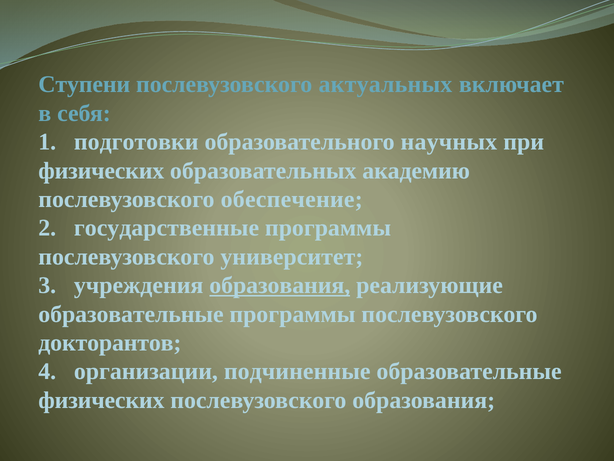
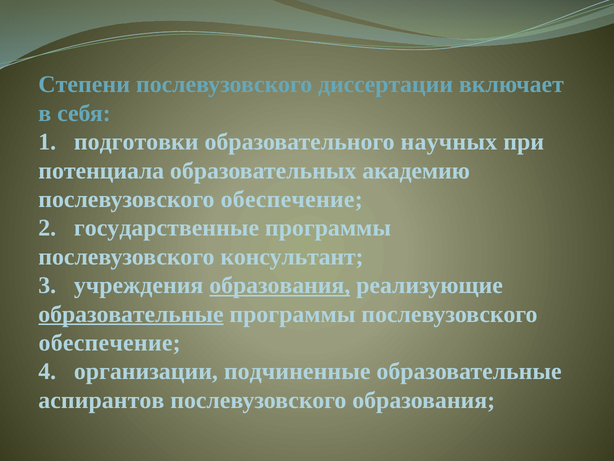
Ступени: Ступени -> Степени
актуальных: актуальных -> диссертации
физических at (101, 170): физических -> потенциала
университет: университет -> консультант
образовательные at (131, 314) underline: none -> present
докторантов at (110, 343): докторантов -> обеспечение
физических at (101, 400): физических -> аспирантов
